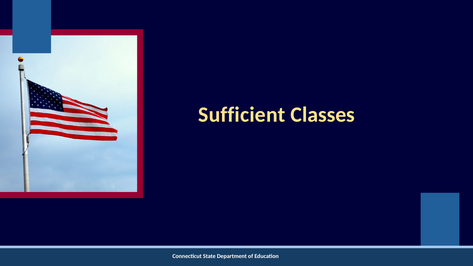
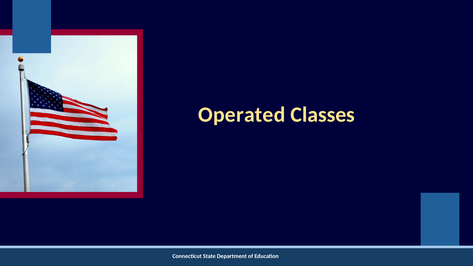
Sufficient: Sufficient -> Operated
